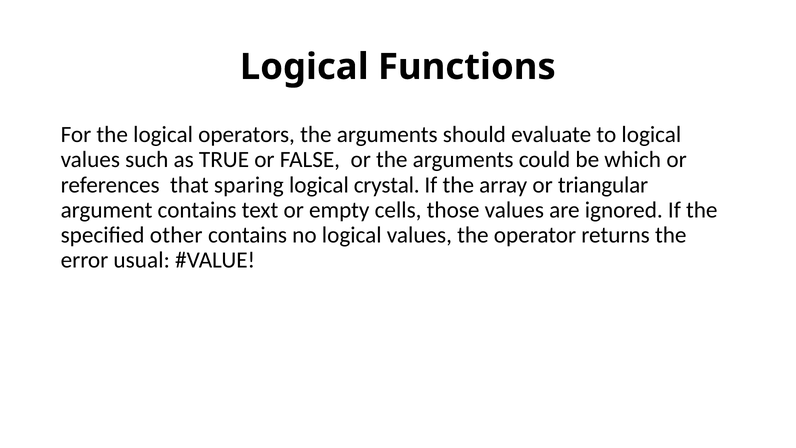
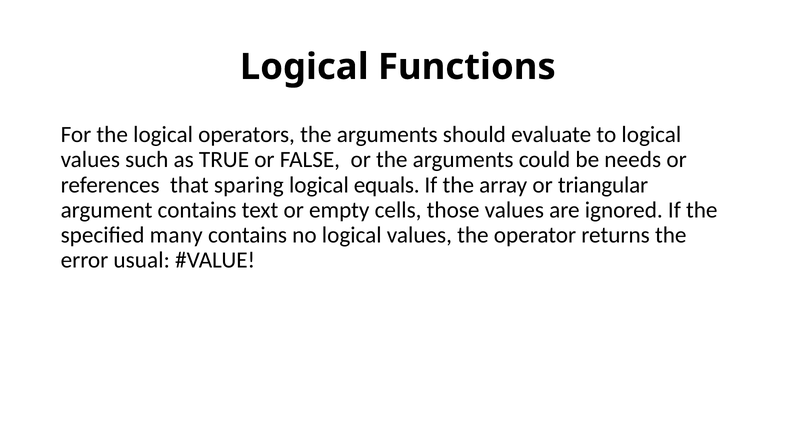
which: which -> needs
crystal: crystal -> equals
other: other -> many
